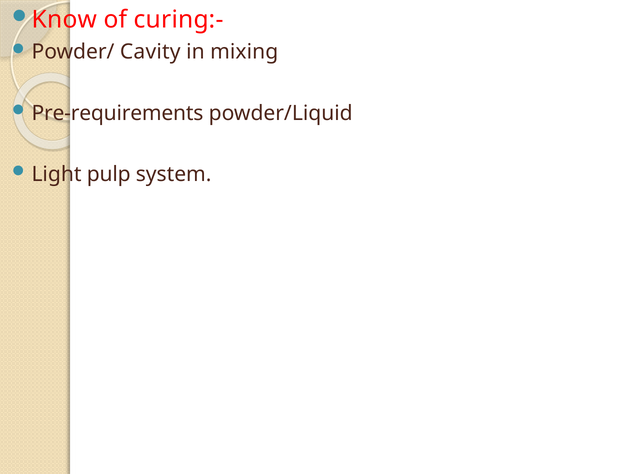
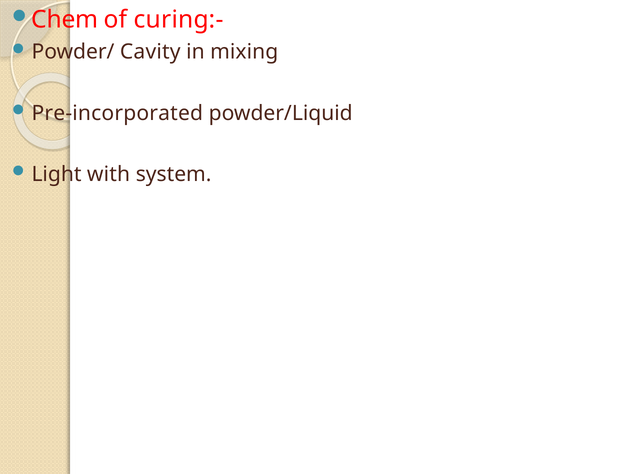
Know: Know -> Chem
Pre-requirements: Pre-requirements -> Pre-incorporated
pulp: pulp -> with
